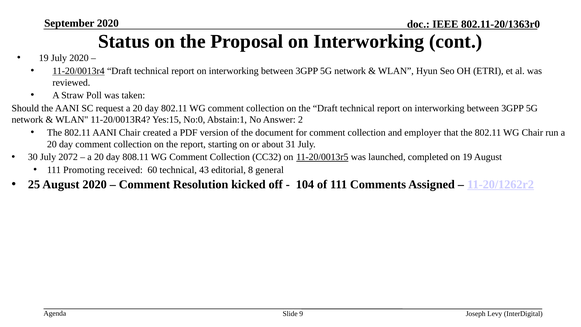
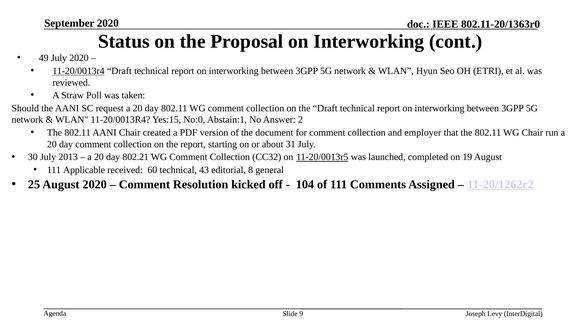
19 at (44, 58): 19 -> 49
2072: 2072 -> 2013
808.11: 808.11 -> 802.21
Promoting: Promoting -> Applicable
